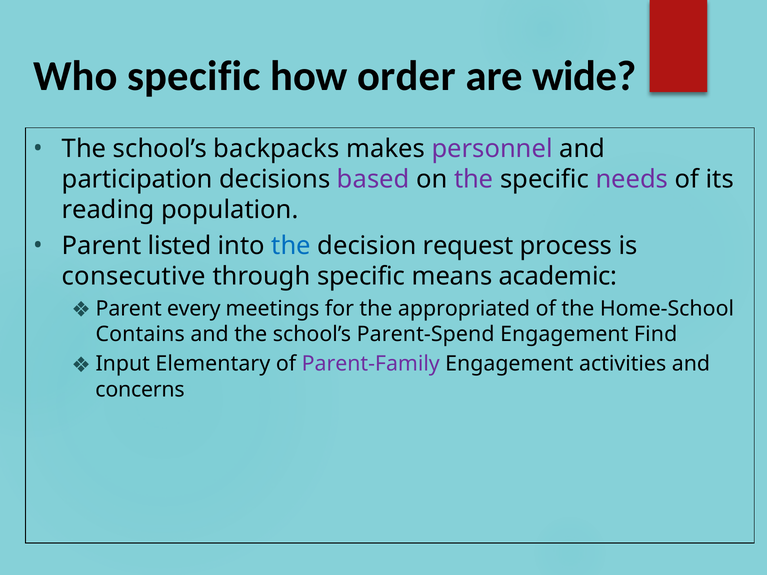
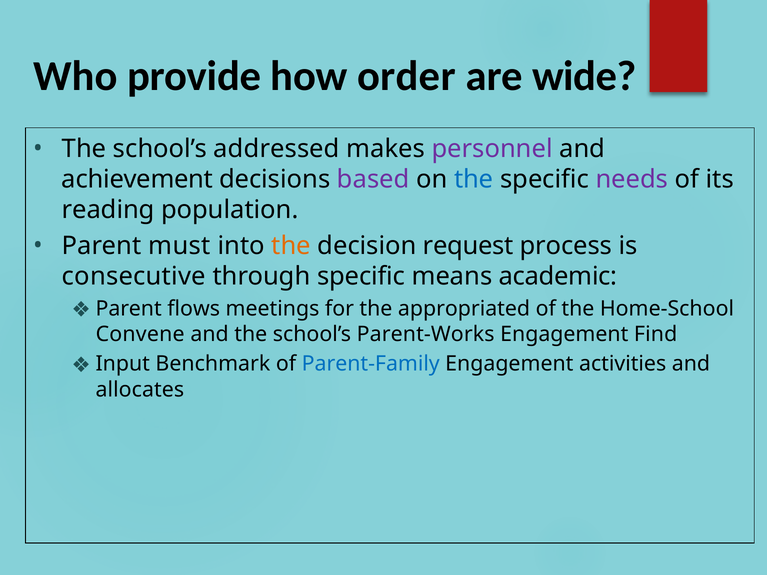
Who specific: specific -> provide
backpacks: backpacks -> addressed
participation: participation -> achievement
the at (474, 179) colour: purple -> blue
listed: listed -> must
the at (291, 246) colour: blue -> orange
every: every -> flows
Contains: Contains -> Convene
Parent-Spend: Parent-Spend -> Parent-Works
Elementary: Elementary -> Benchmark
Parent-Family colour: purple -> blue
concerns: concerns -> allocates
